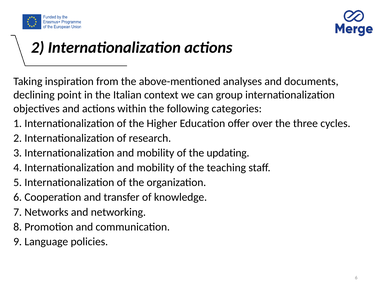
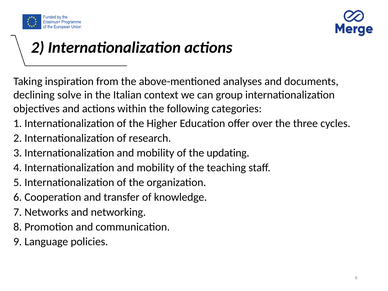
point: point -> solve
